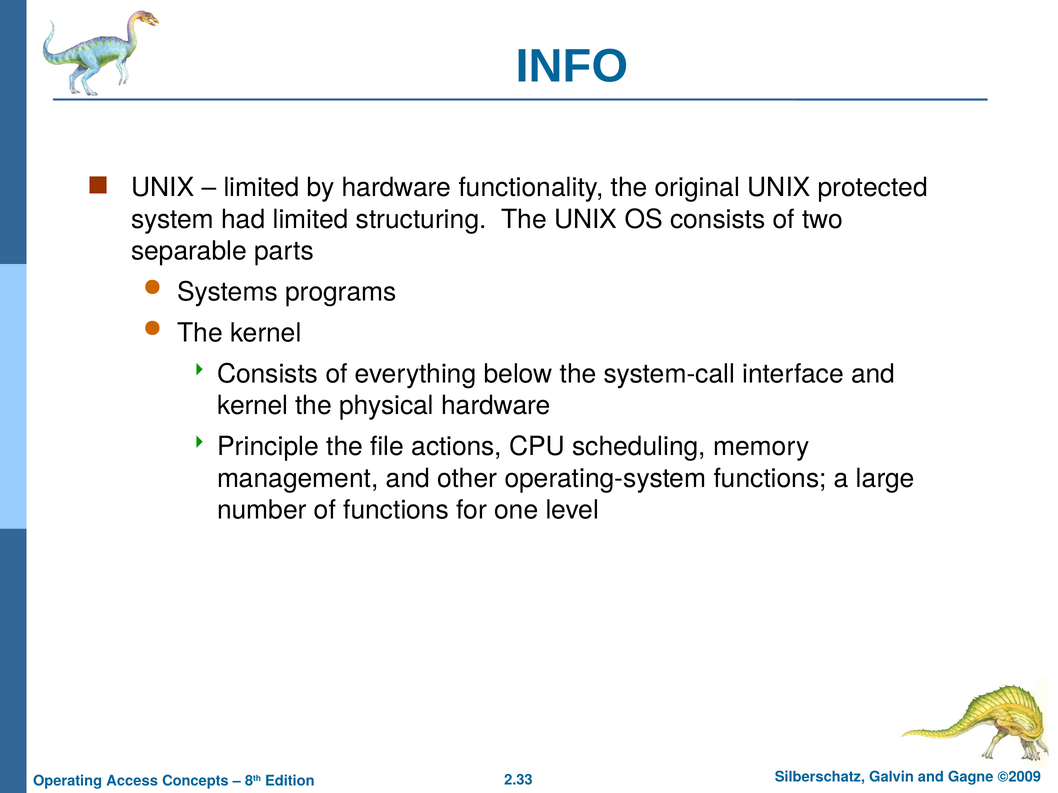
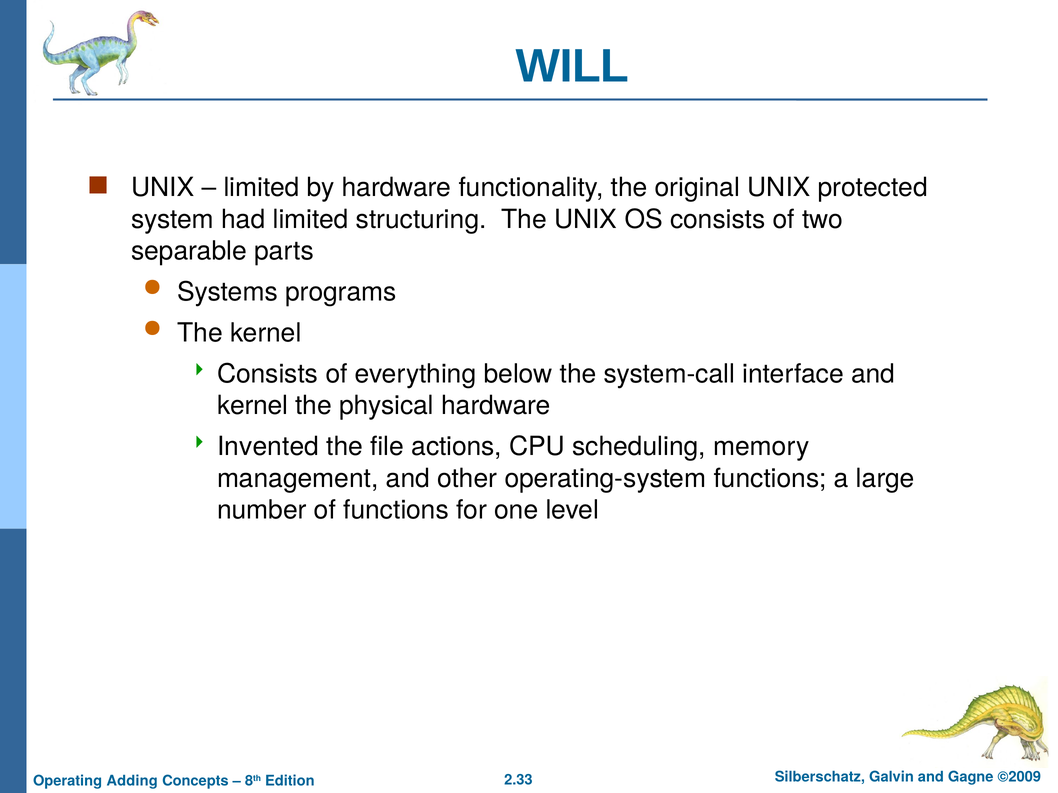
INFO: INFO -> WILL
Principle: Principle -> Invented
Access: Access -> Adding
